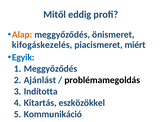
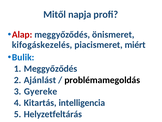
eddig: eddig -> napja
Alap colour: orange -> red
Egyik: Egyik -> Bulik
Indította: Indította -> Gyereke
eszközökkel: eszközökkel -> intelligencia
Kommunikáció: Kommunikáció -> Helyzetfeltárás
